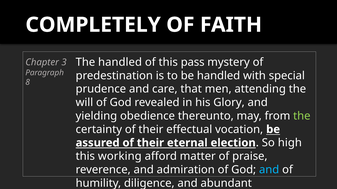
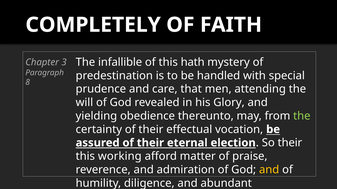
The handled: handled -> infallible
pass: pass -> hath
So high: high -> their
and at (269, 170) colour: light blue -> yellow
